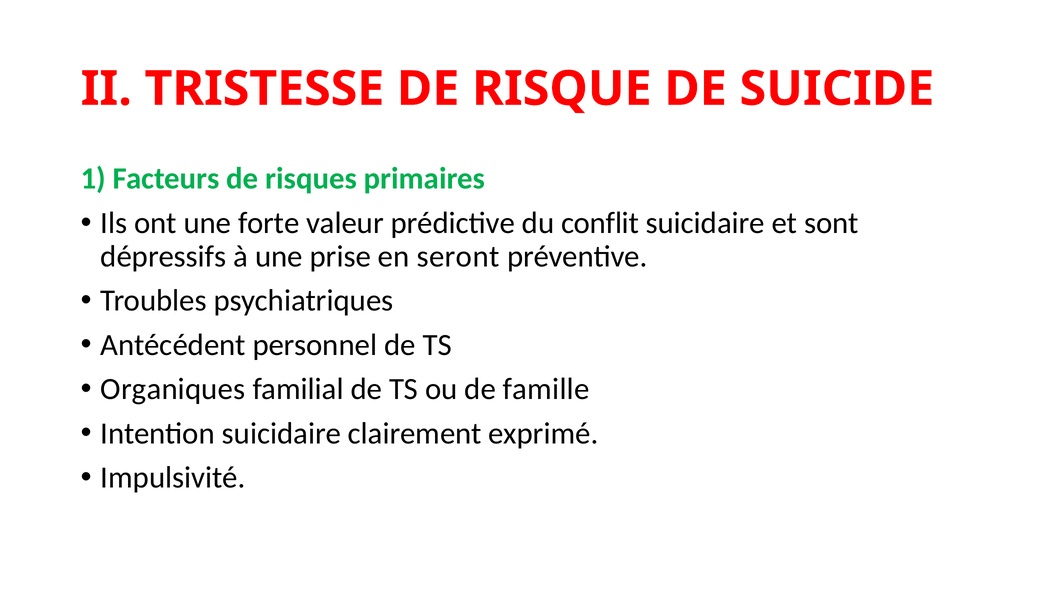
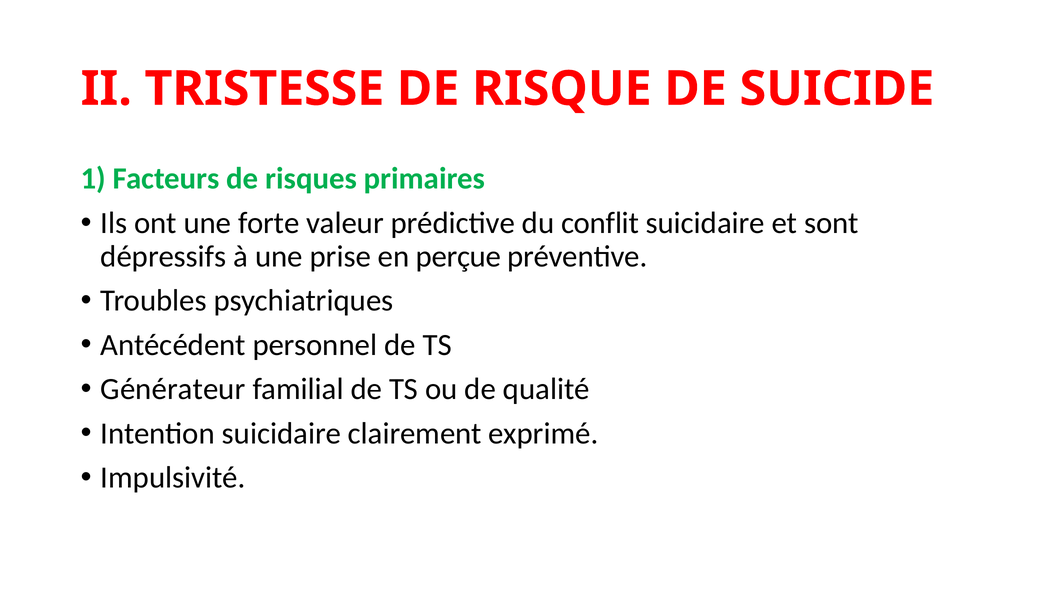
seront: seront -> perçue
Organiques: Organiques -> Générateur
famille: famille -> qualité
